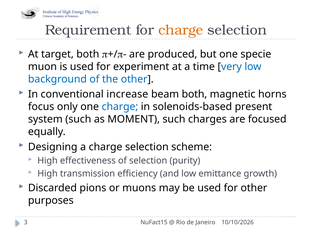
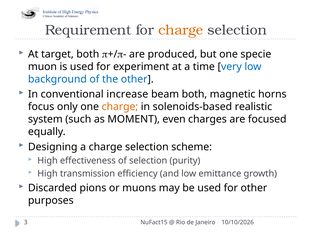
charge at (120, 107) colour: blue -> orange
present: present -> realistic
MOMENT such: such -> even
